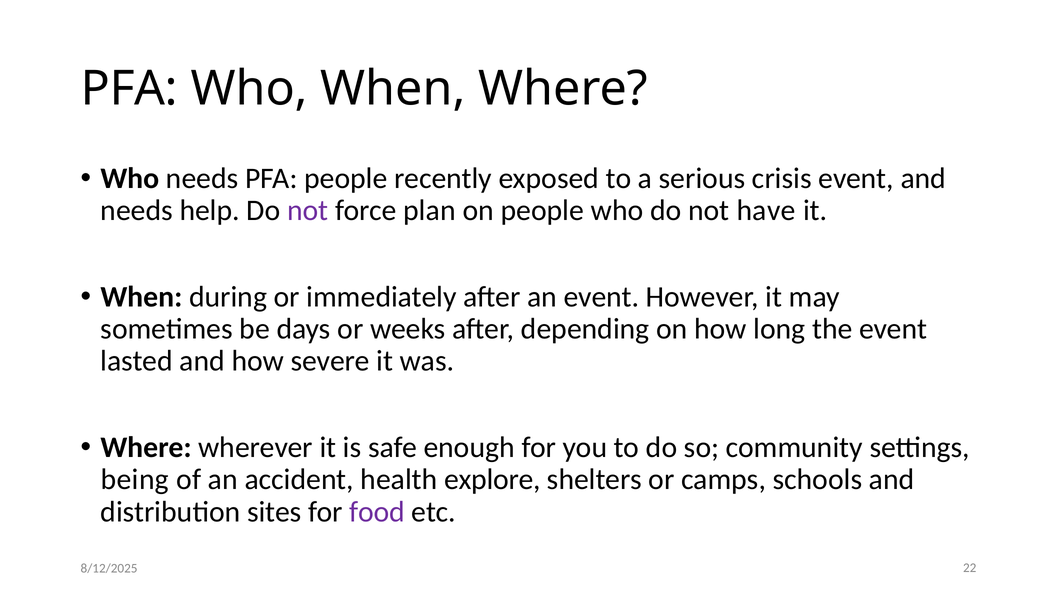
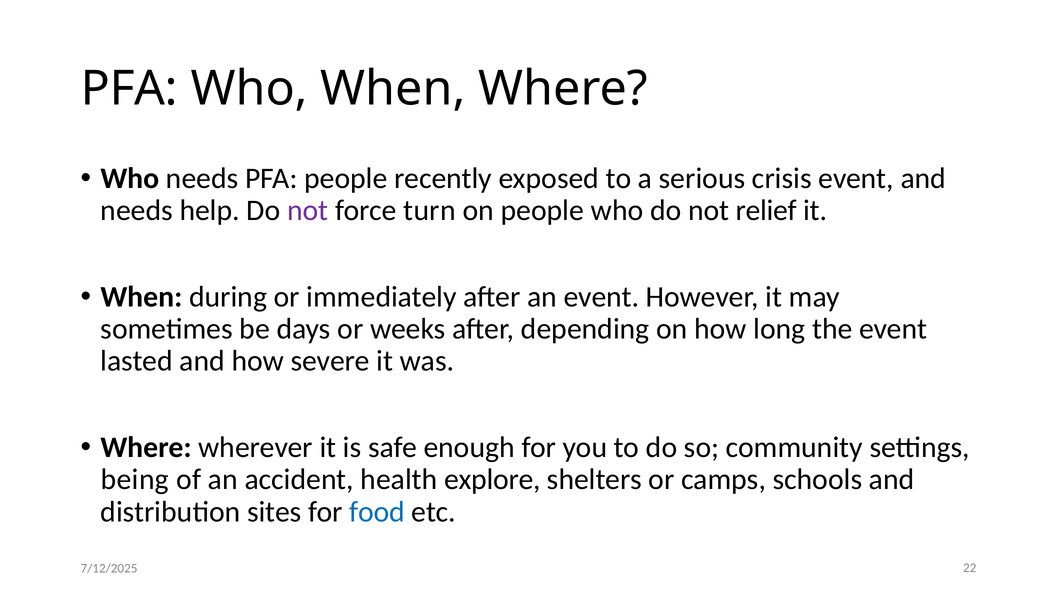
plan: plan -> turn
have: have -> relief
food colour: purple -> blue
8/12/2025: 8/12/2025 -> 7/12/2025
